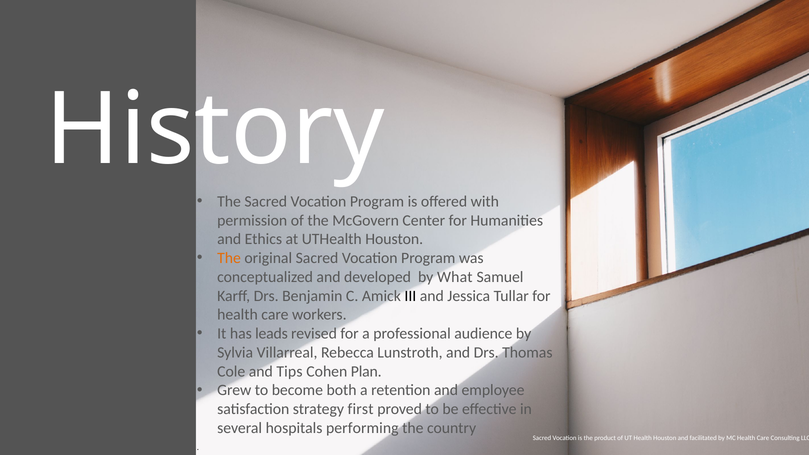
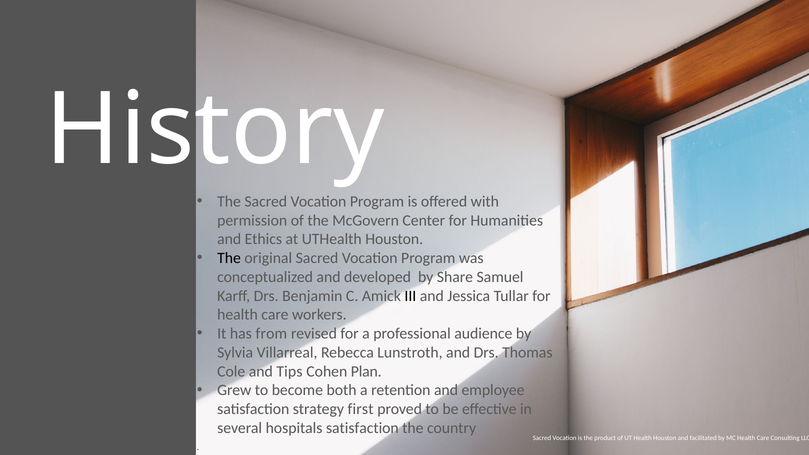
The at (229, 258) colour: orange -> black
What: What -> Share
leads: leads -> from
hospitals performing: performing -> satisfaction
